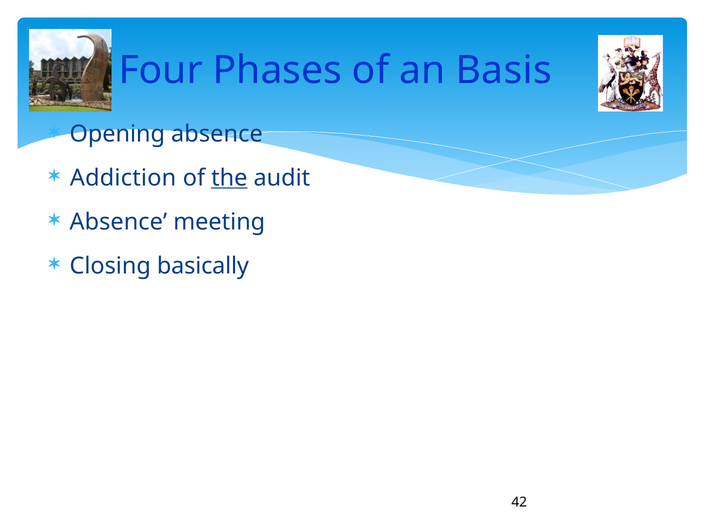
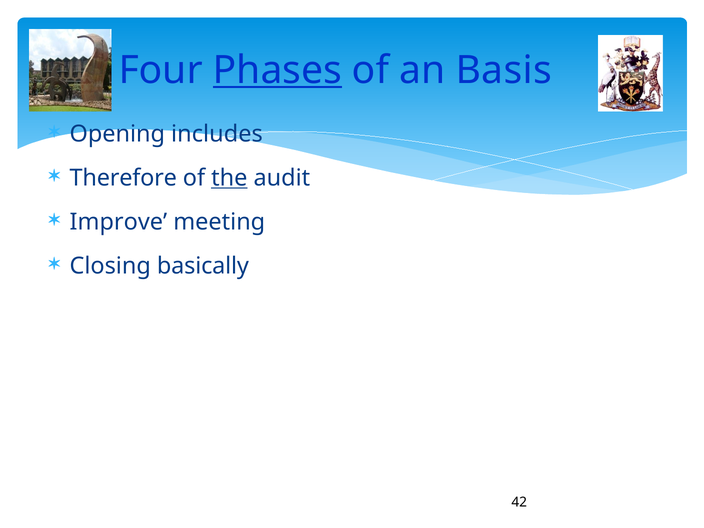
Phases underline: none -> present
Opening absence: absence -> includes
Addiction: Addiction -> Therefore
Absence at (118, 222): Absence -> Improve
